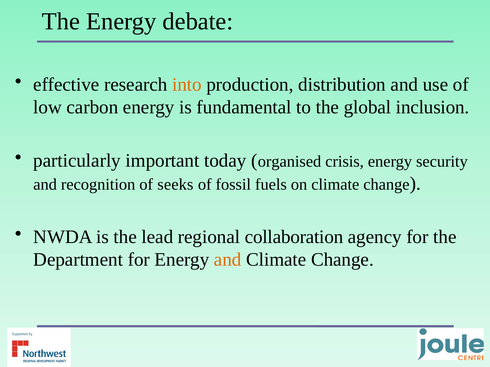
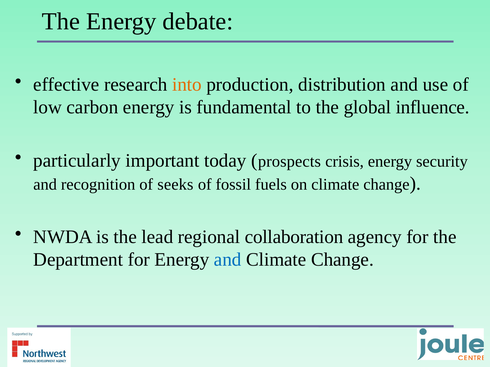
inclusion: inclusion -> influence
organised: organised -> prospects
and at (228, 260) colour: orange -> blue
